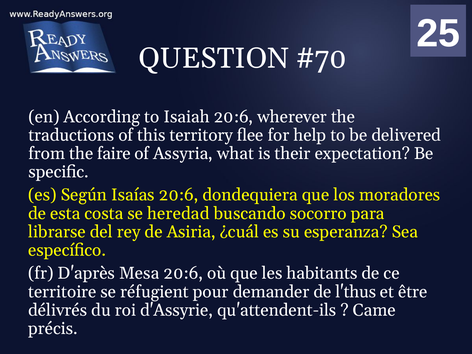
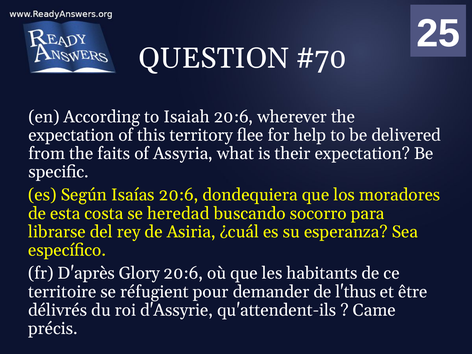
traductions at (71, 135): traductions -> expectation
faire: faire -> faits
Mesa: Mesa -> Glory
